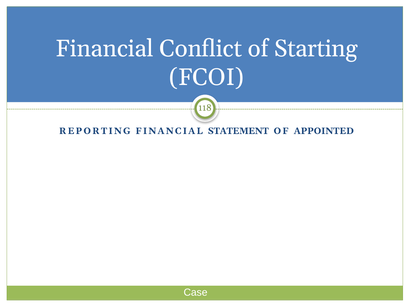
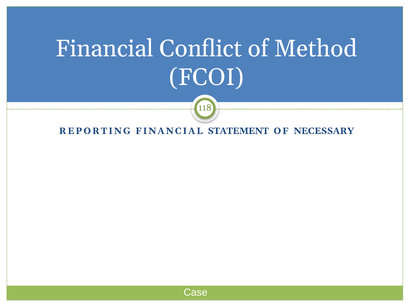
Starting: Starting -> Method
APPOINTED: APPOINTED -> NECESSARY
